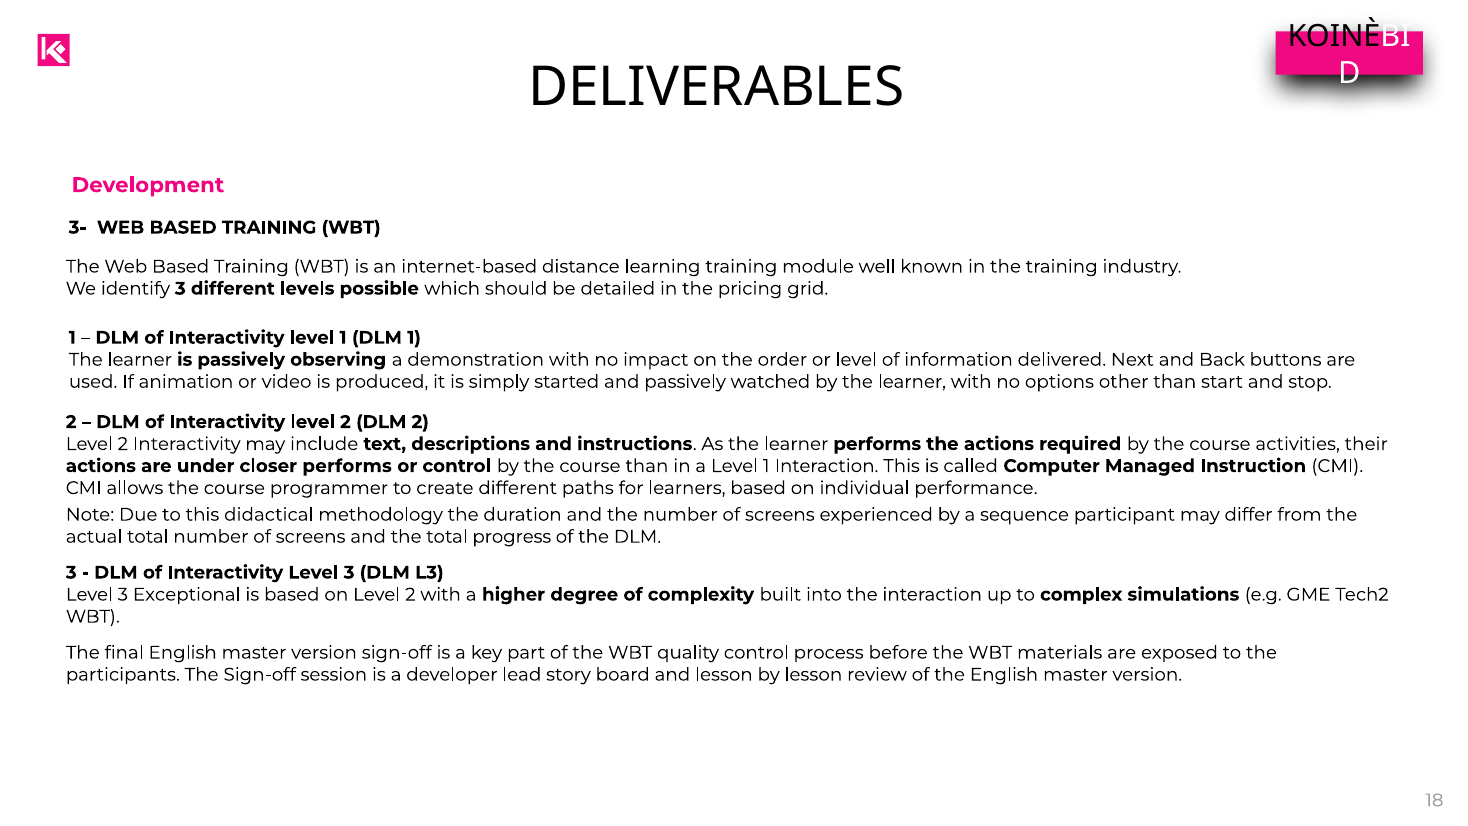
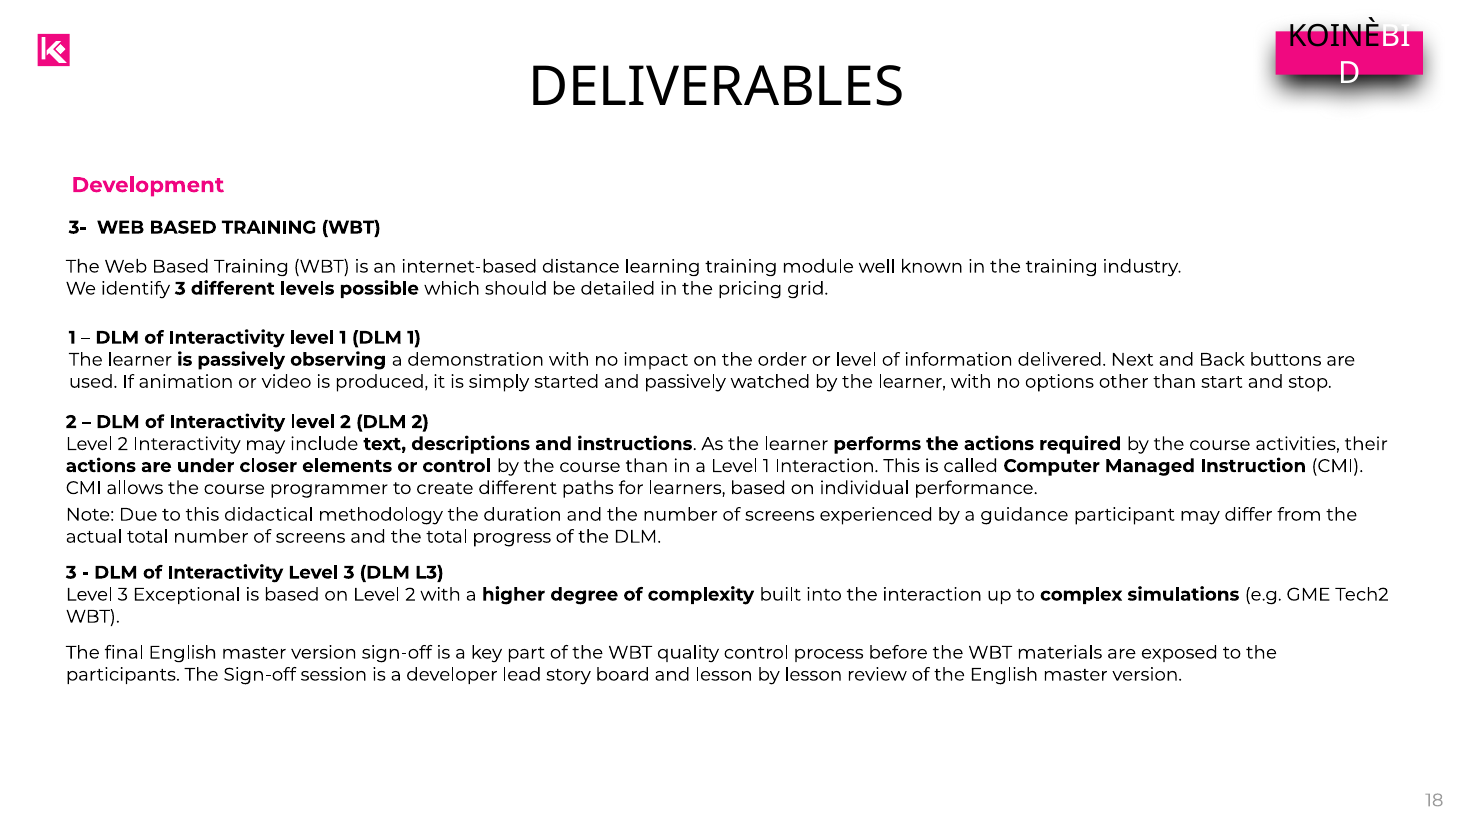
closer performs: performs -> elements
sequence: sequence -> guidance
